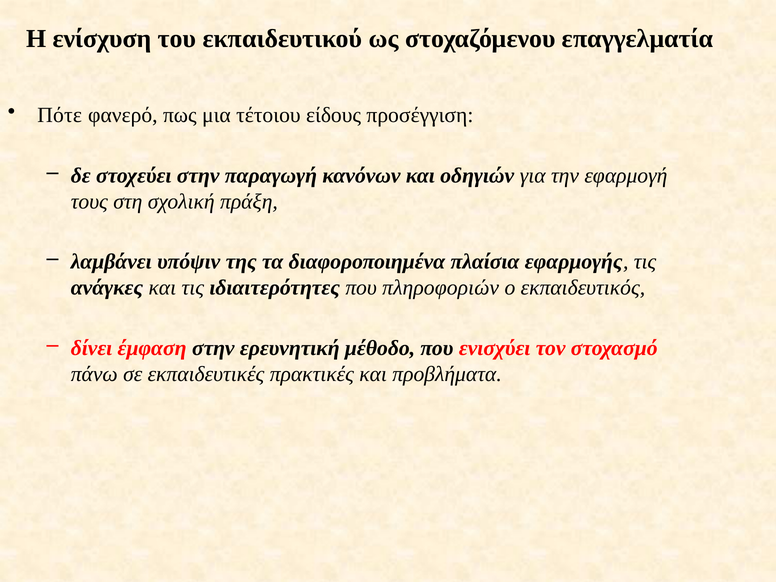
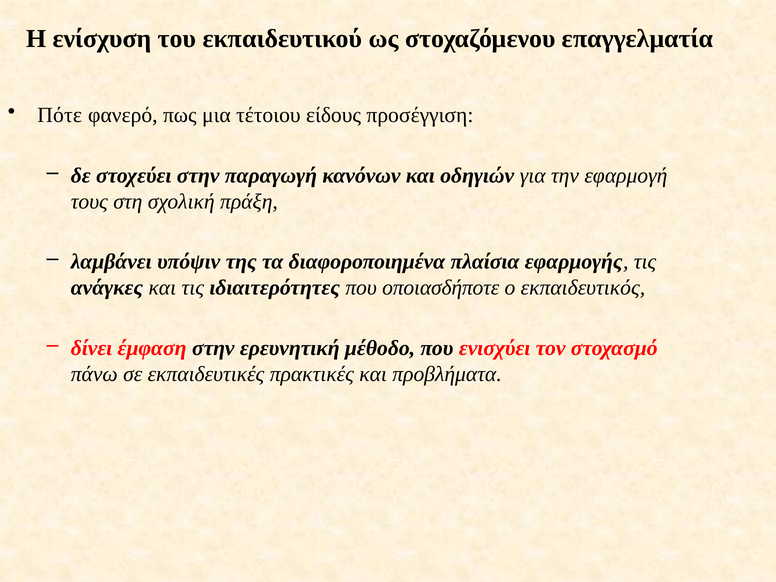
πληροφοριών: πληροφοριών -> οποιασδήποτε
